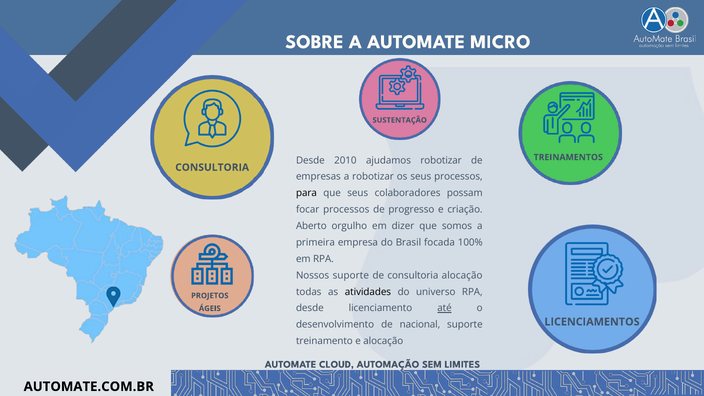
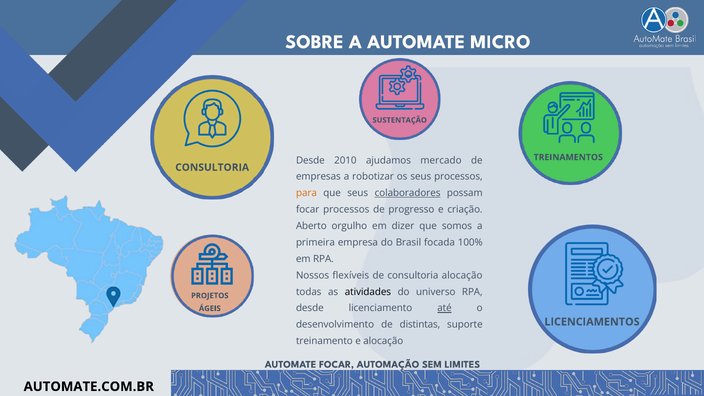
ajudamos robotizar: robotizar -> mercado
para colour: black -> orange
colaboradores underline: none -> present
Nossos suporte: suporte -> flexíveis
nacional: nacional -> distintas
AUTOMATE CLOUD: CLOUD -> FOCAR
